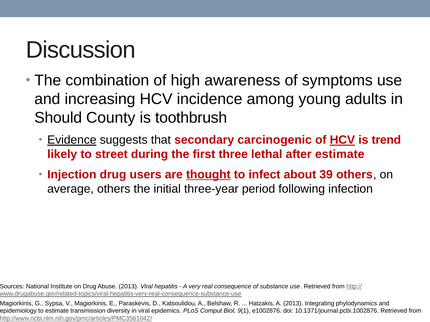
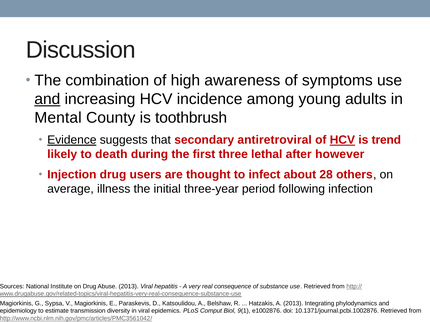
and at (47, 99) underline: none -> present
Should: Should -> Mental
carcinogenic: carcinogenic -> antiretroviral
street: street -> death
after estimate: estimate -> however
thought underline: present -> none
39: 39 -> 28
average others: others -> illness
